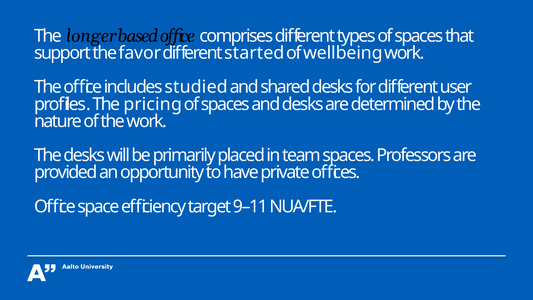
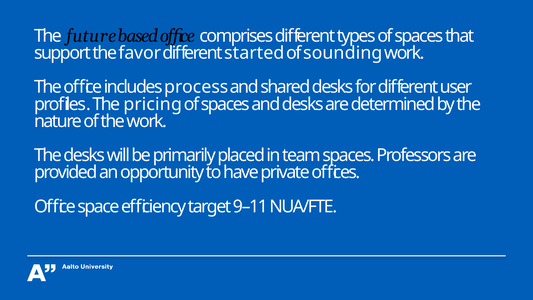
longer: longer -> future
wellbeing: wellbeing -> sounding
studied: studied -> process
